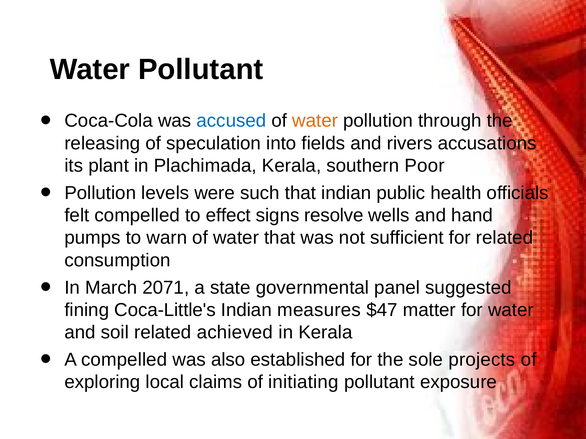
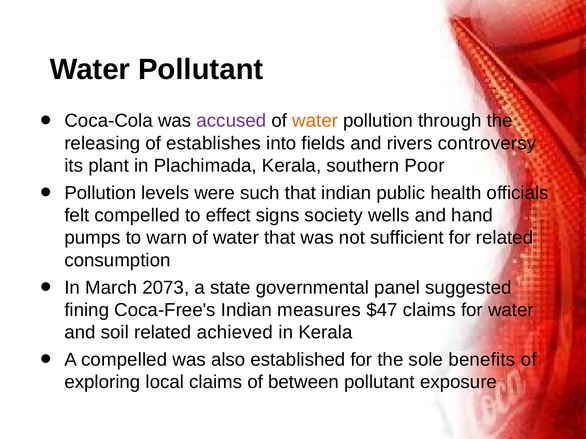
accused colour: blue -> purple
speculation: speculation -> establishes
accusations: accusations -> controversy
resolve: resolve -> society
2071: 2071 -> 2073
Coca-Little's: Coca-Little's -> Coca-Free's
$47 matter: matter -> claims
projects: projects -> benefits
initiating: initiating -> between
